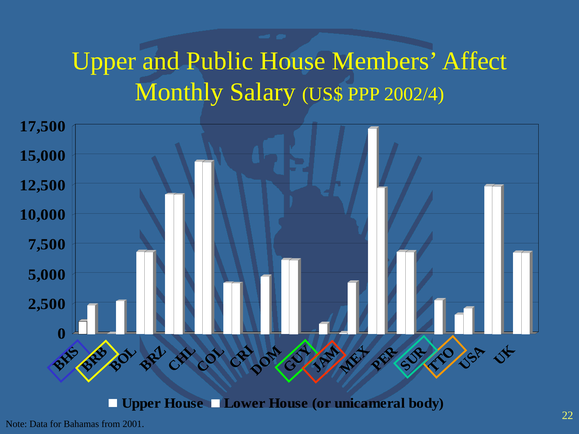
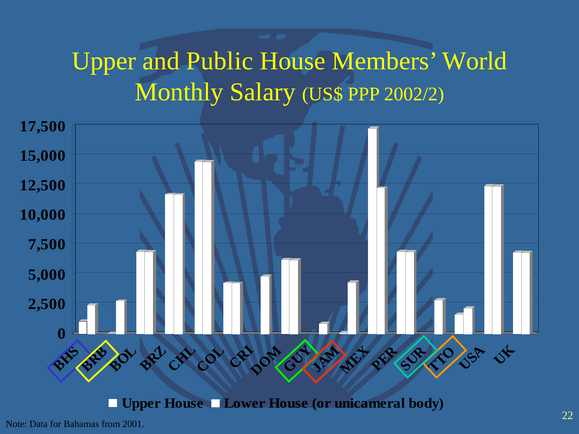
Affect: Affect -> World
2002/4: 2002/4 -> 2002/2
